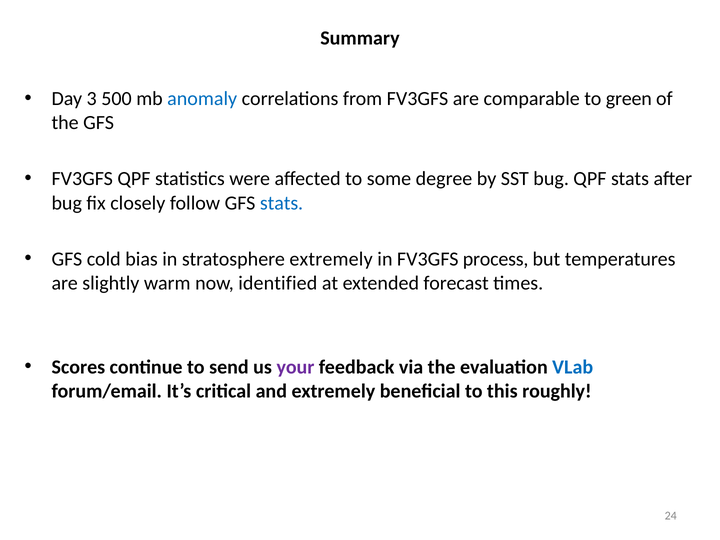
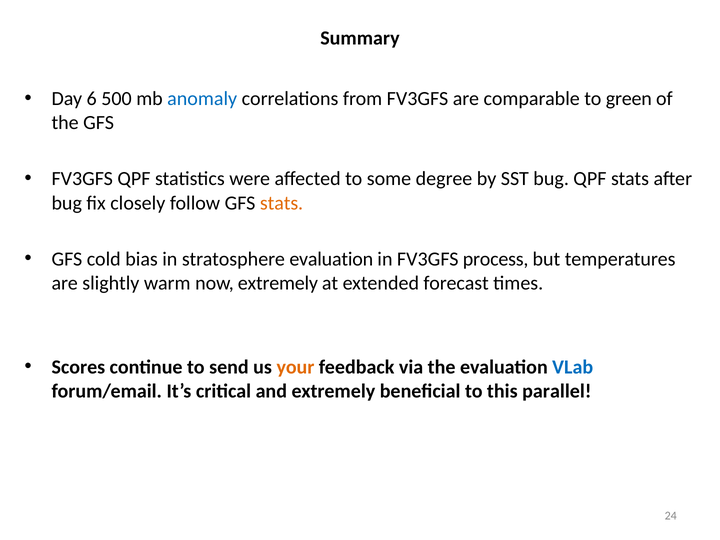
3: 3 -> 6
stats at (282, 203) colour: blue -> orange
stratosphere extremely: extremely -> evaluation
now identified: identified -> extremely
your colour: purple -> orange
roughly: roughly -> parallel
